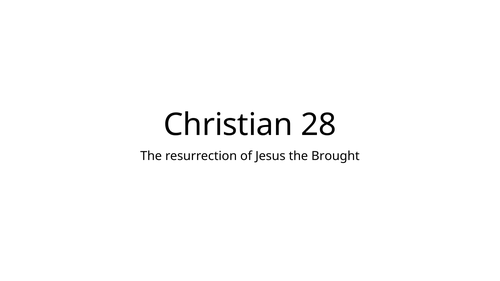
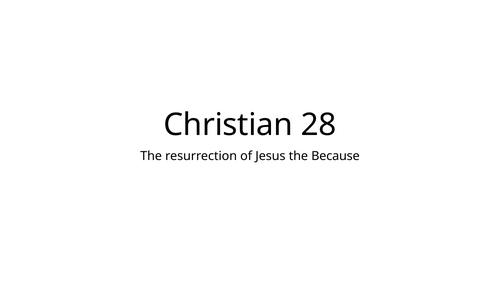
Brought: Brought -> Because
